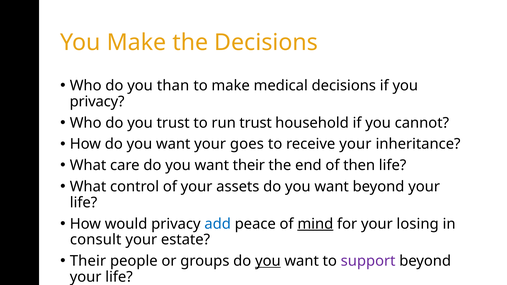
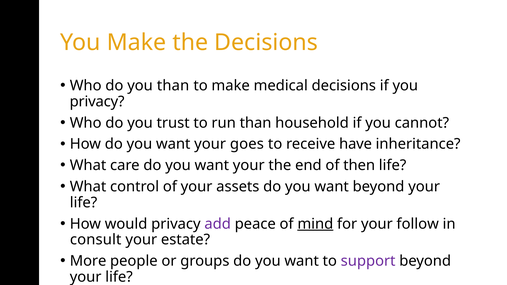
run trust: trust -> than
receive your: your -> have
their at (249, 165): their -> your
add colour: blue -> purple
losing: losing -> follow
Their at (88, 261): Their -> More
you at (268, 261) underline: present -> none
